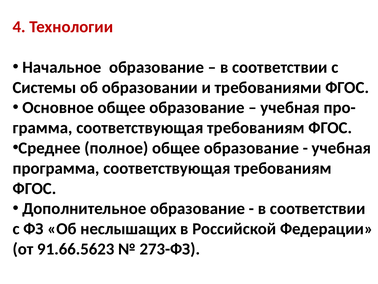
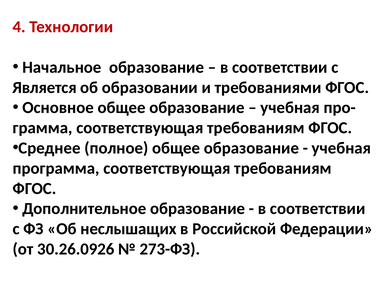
Системы: Системы -> Является
91.66.5623: 91.66.5623 -> 30.26.0926
